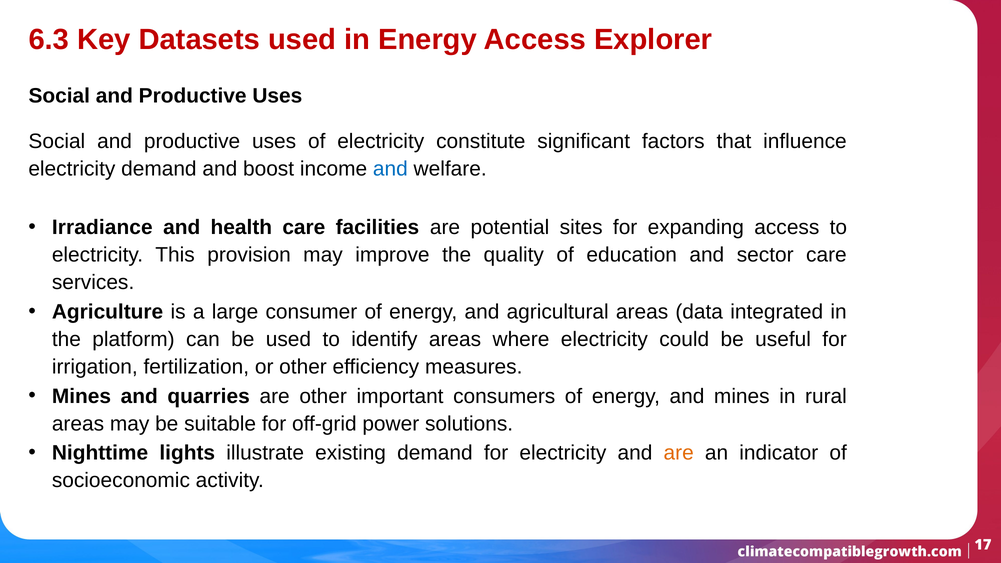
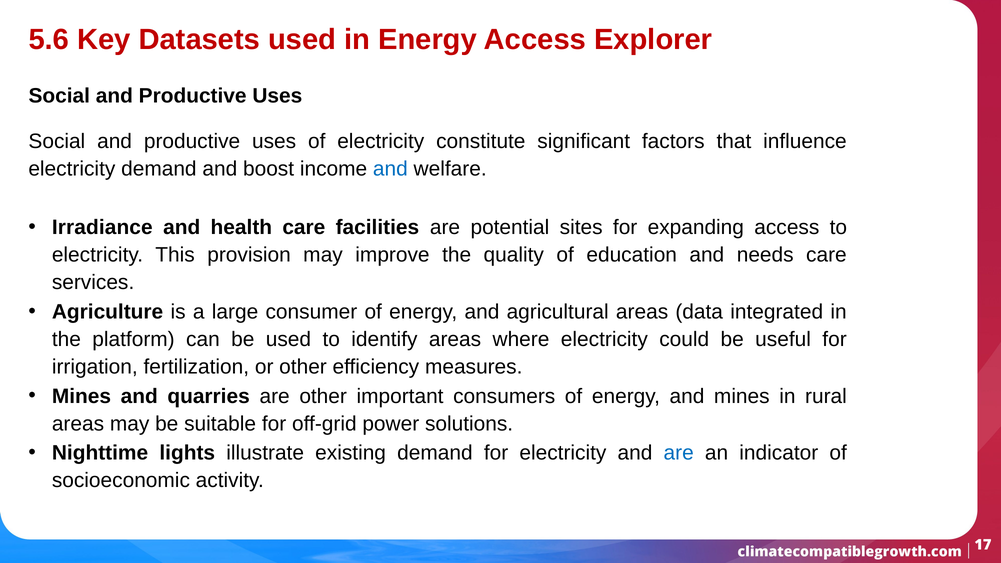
6.3: 6.3 -> 5.6
sector: sector -> needs
are at (679, 453) colour: orange -> blue
